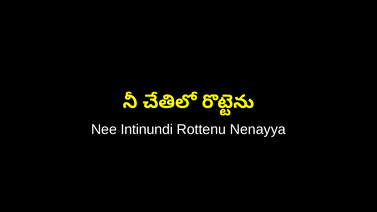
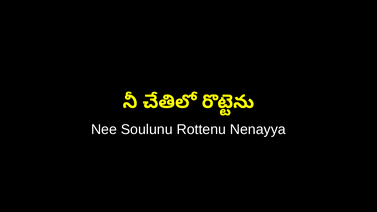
Intinundi: Intinundi -> Soulunu
